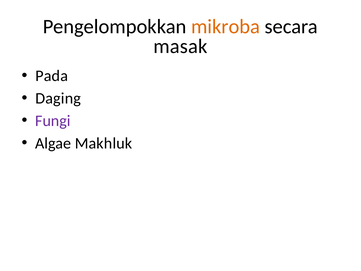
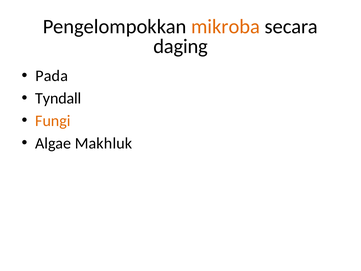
masak: masak -> daging
Daging: Daging -> Tyndall
Fungi colour: purple -> orange
